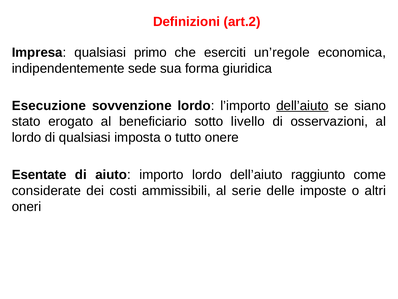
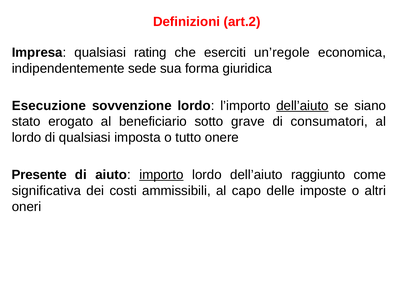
primo: primo -> rating
livello: livello -> grave
osservazioni: osservazioni -> consumatori
Esentate: Esentate -> Presente
importo underline: none -> present
considerate: considerate -> significativa
serie: serie -> capo
